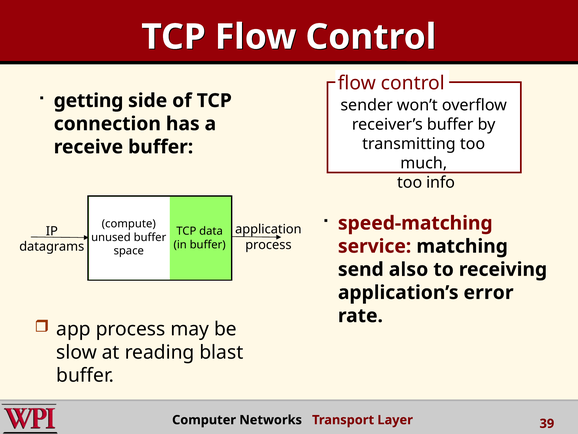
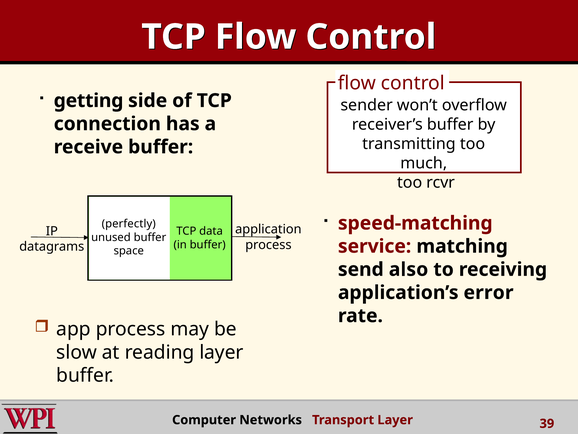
info: info -> rcvr
compute: compute -> perfectly
reading blast: blast -> layer
